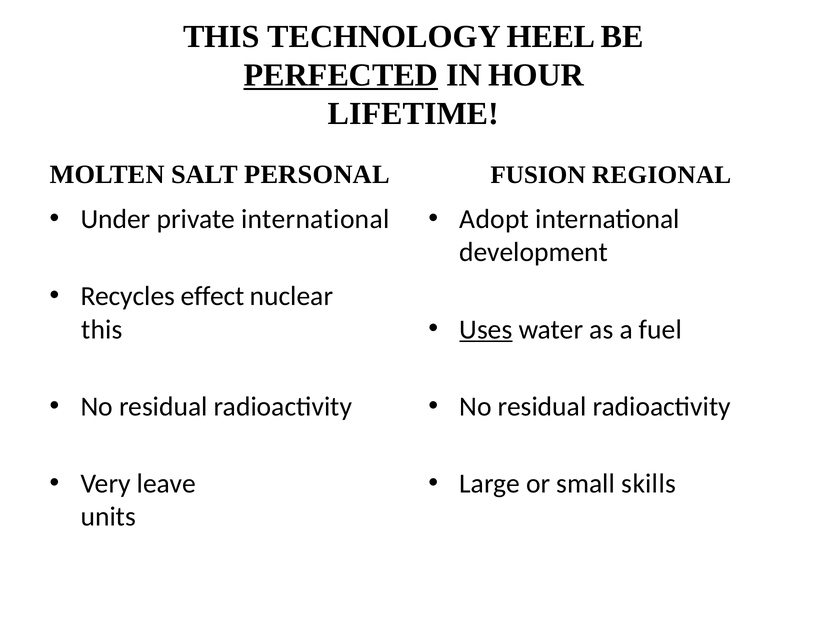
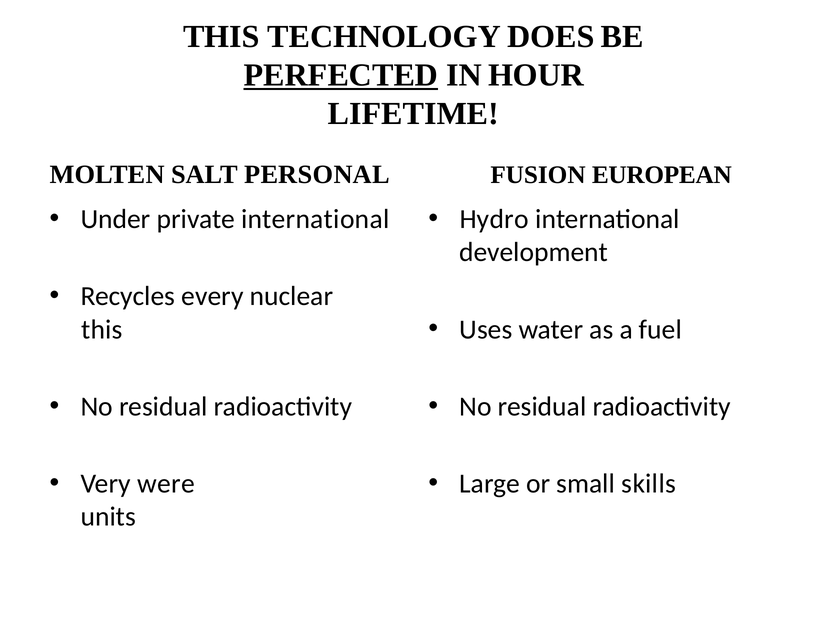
HEEL: HEEL -> DOES
REGIONAL: REGIONAL -> EUROPEAN
Adopt: Adopt -> Hydro
effect: effect -> every
Uses underline: present -> none
leave: leave -> were
